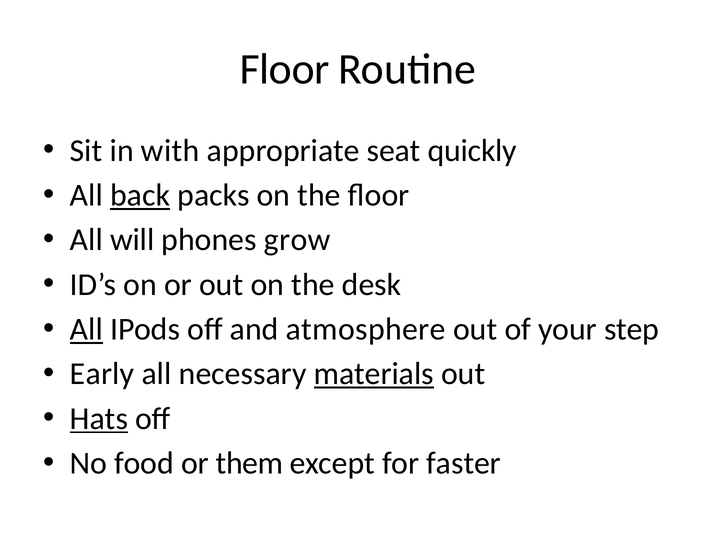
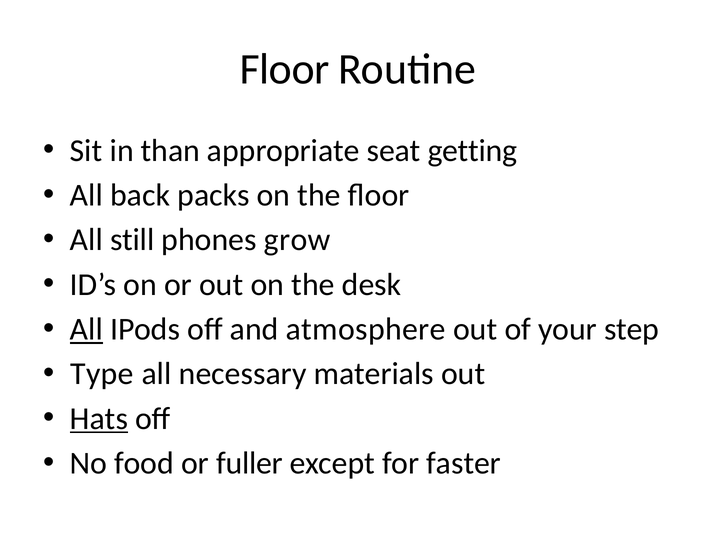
with: with -> than
quickly: quickly -> getting
back underline: present -> none
will: will -> still
Early: Early -> Type
materials underline: present -> none
them: them -> fuller
